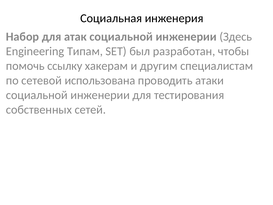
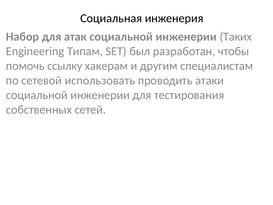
Здесь: Здесь -> Таких
использована: использована -> использовать
